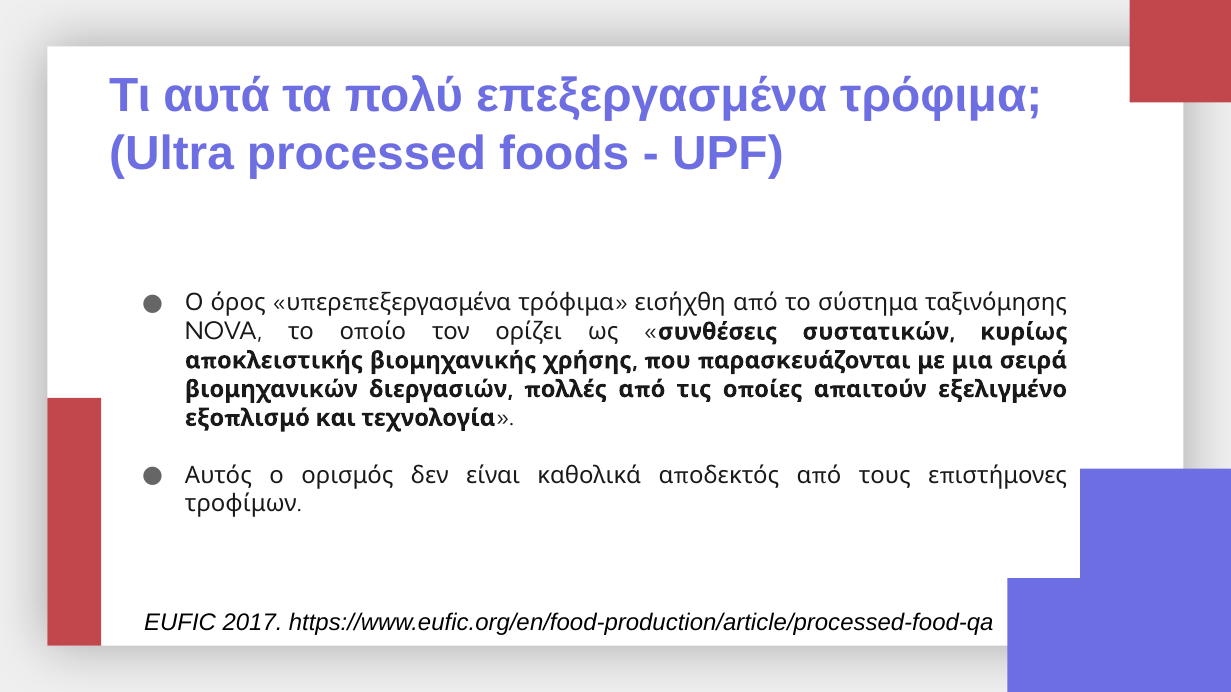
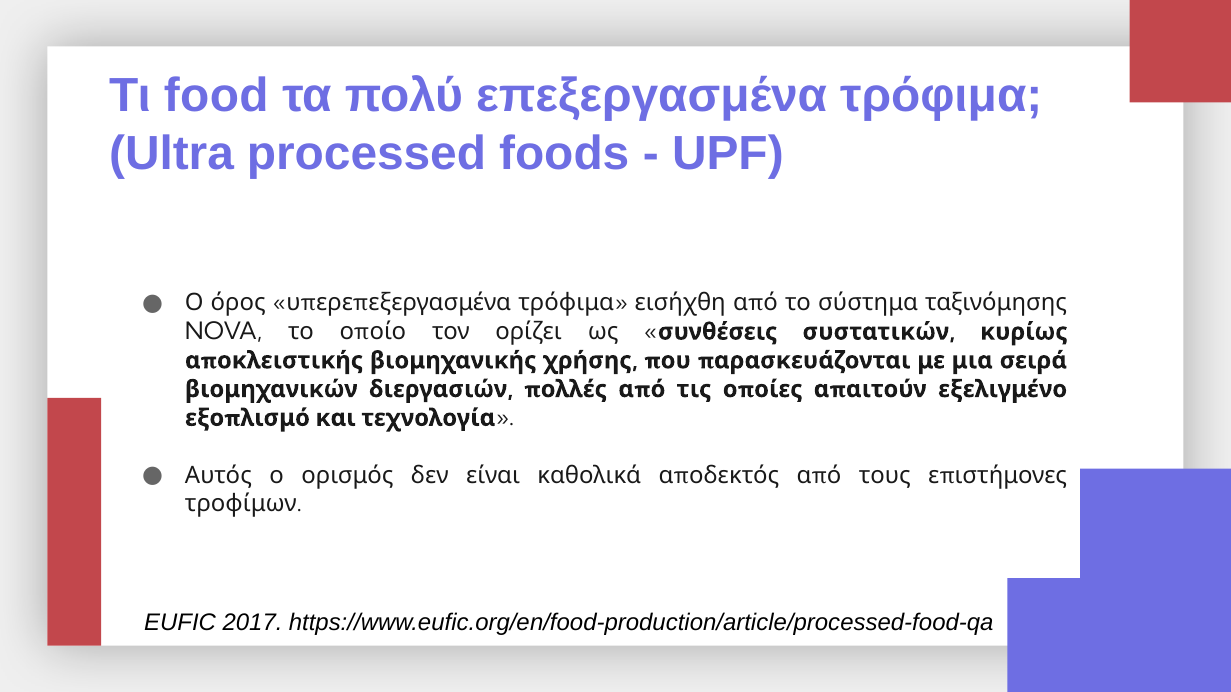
αυτά: αυτά -> food
